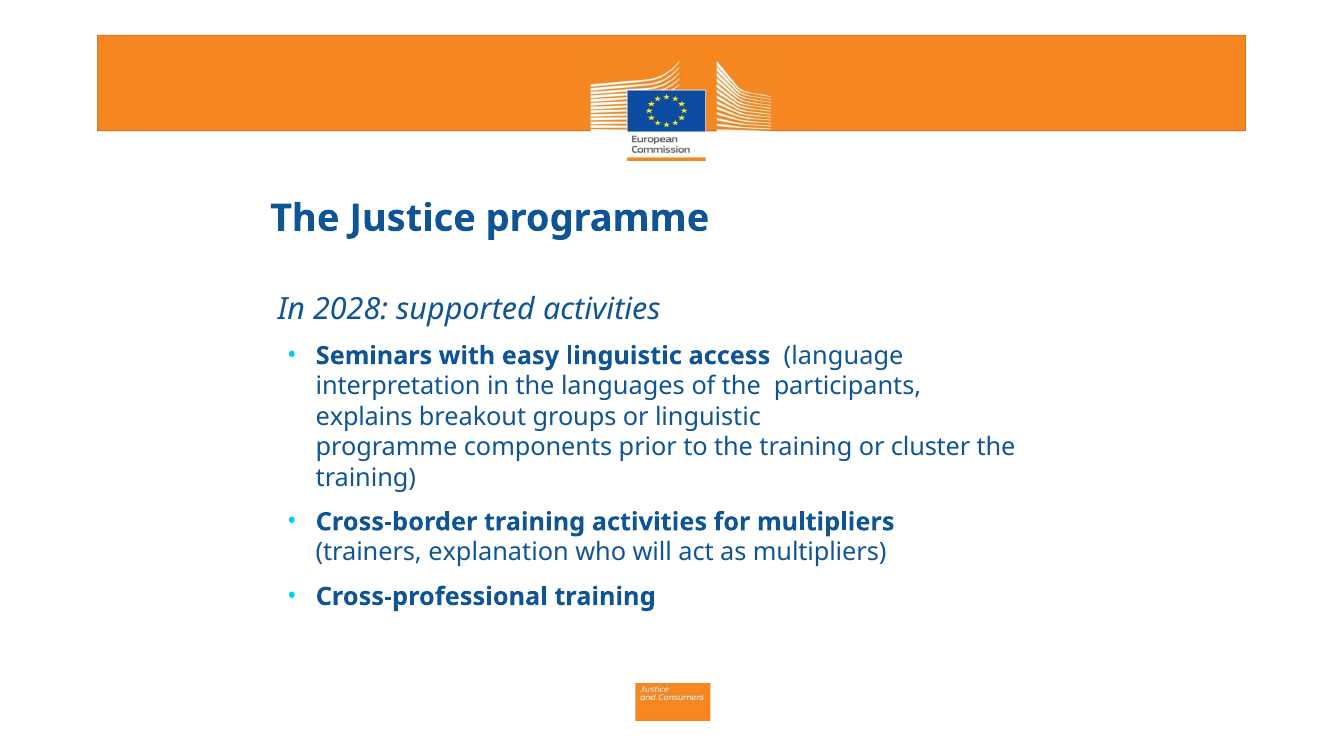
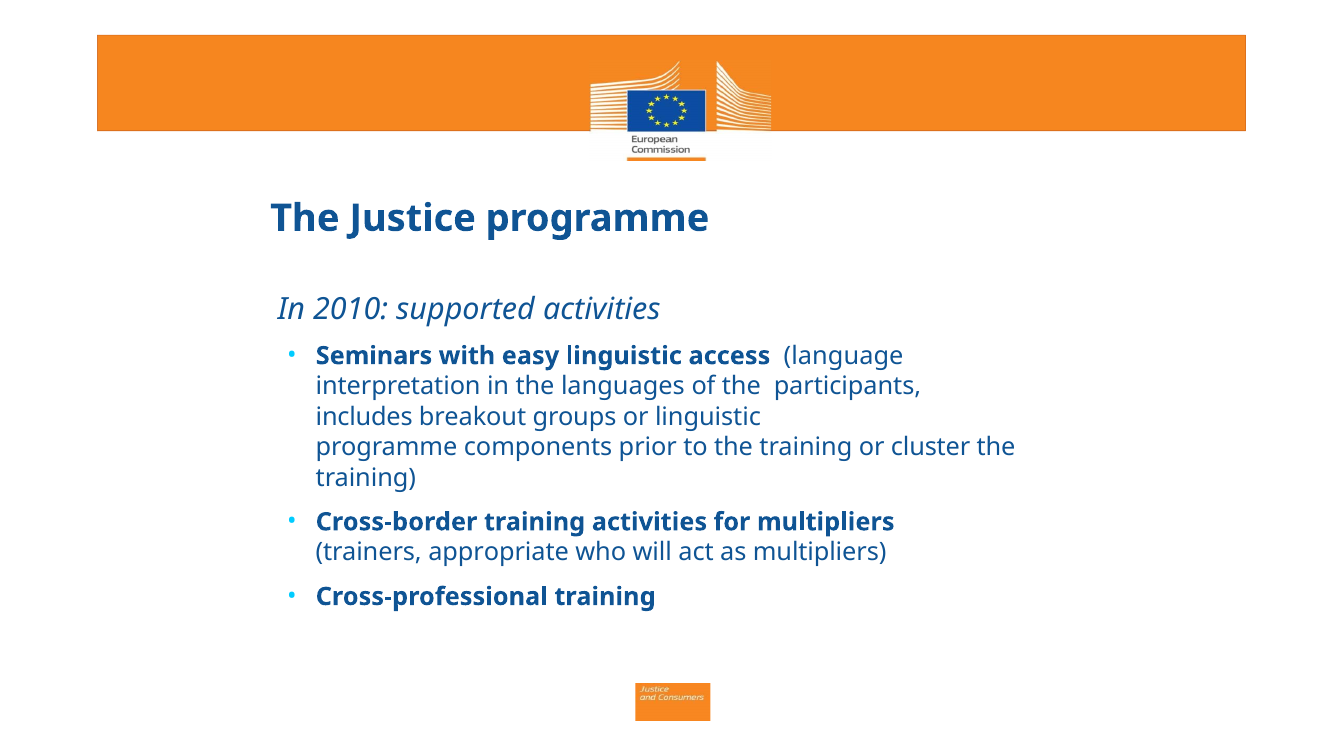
2028: 2028 -> 2010
explains: explains -> includes
explanation: explanation -> appropriate
